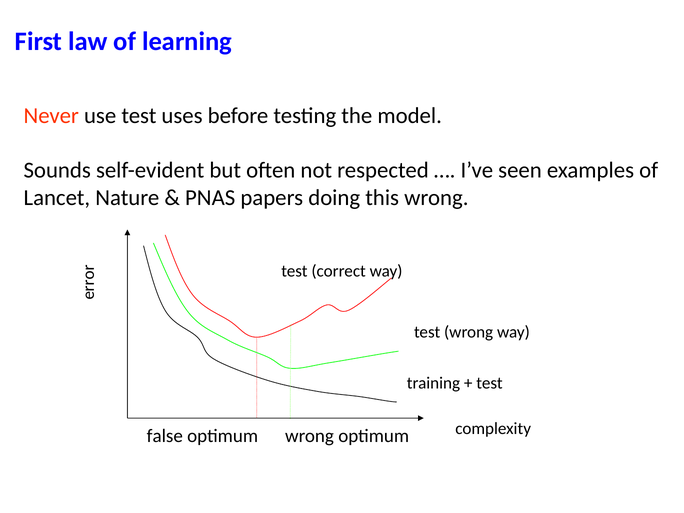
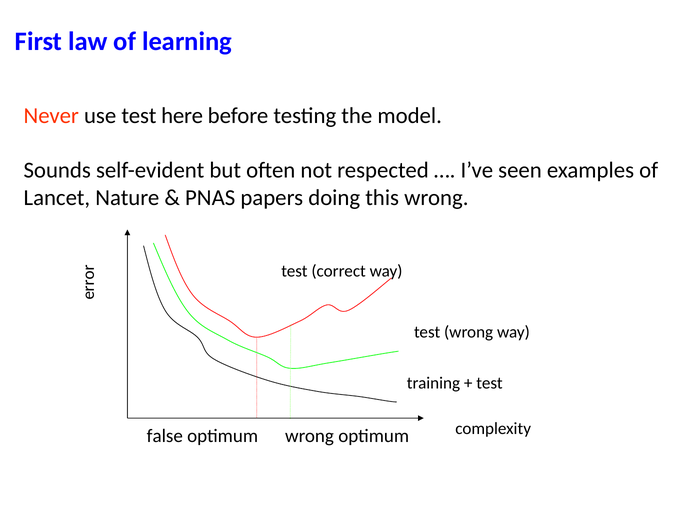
uses: uses -> here
